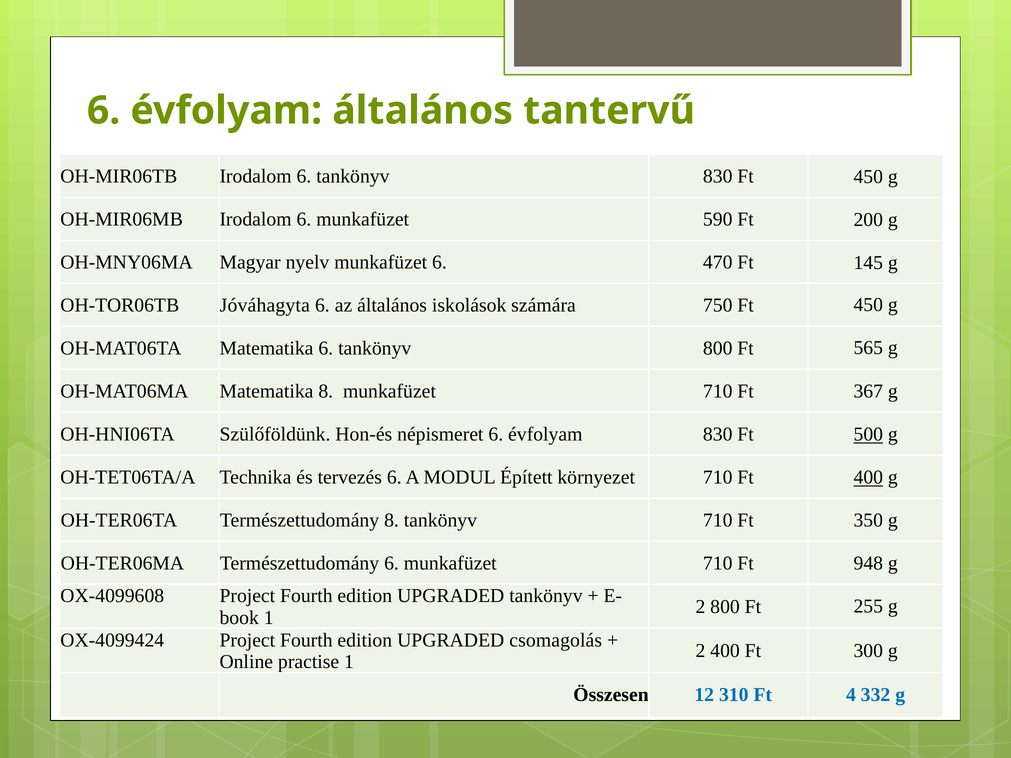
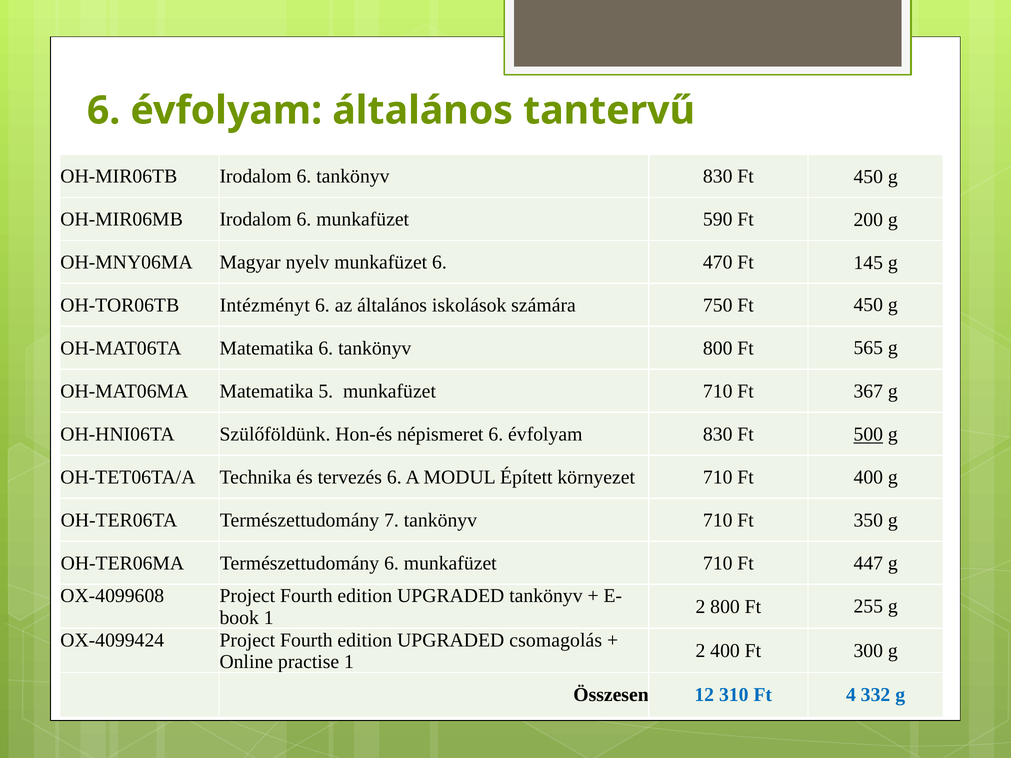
Jóváhagyta: Jóváhagyta -> Intézményt
Matematika 8: 8 -> 5
400 at (868, 478) underline: present -> none
Természettudomány 8: 8 -> 7
948: 948 -> 447
